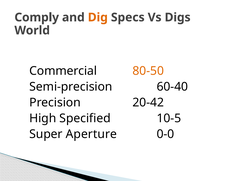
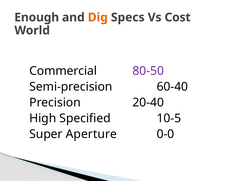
Comply: Comply -> Enough
Digs: Digs -> Cost
80-50 colour: orange -> purple
20-42: 20-42 -> 20-40
